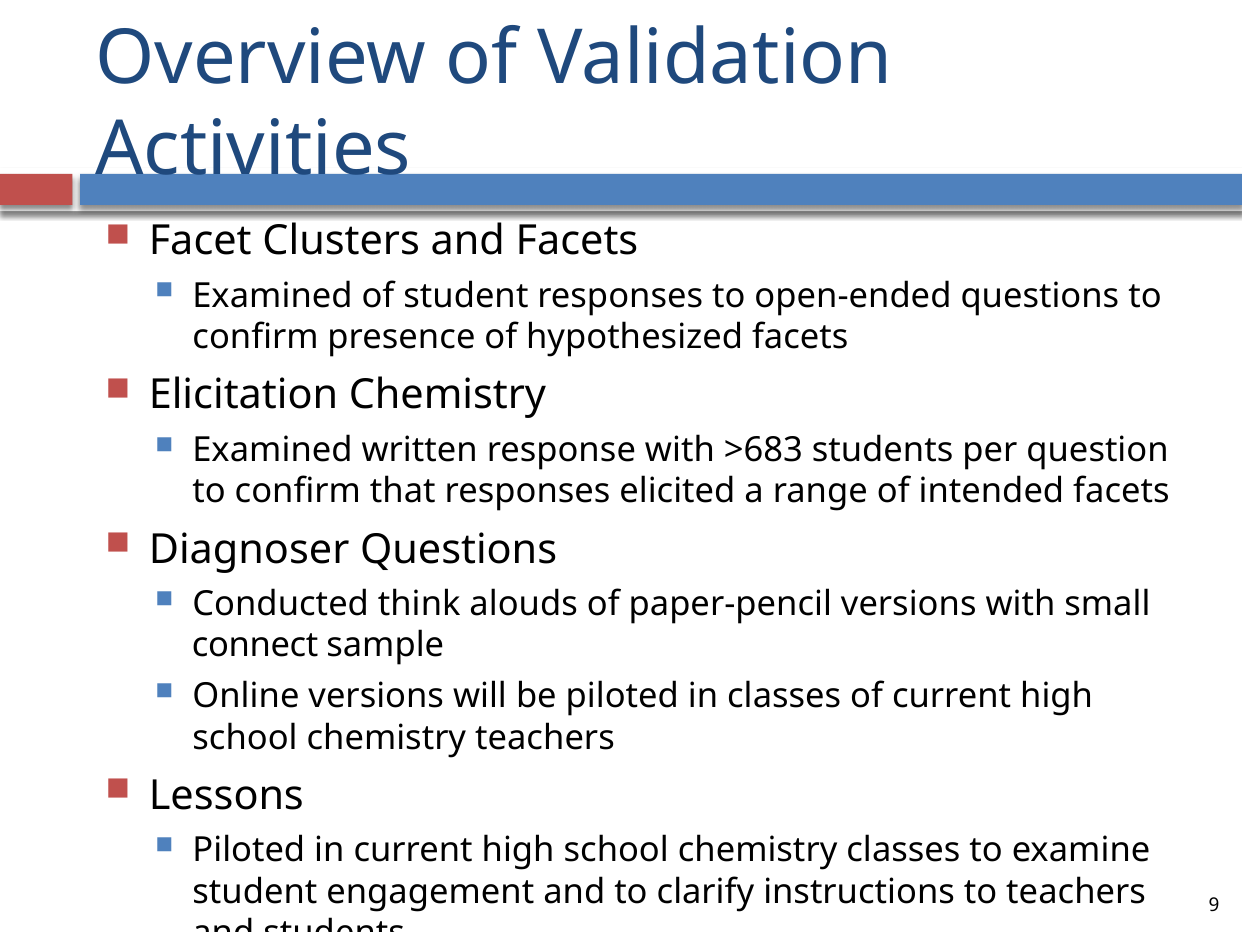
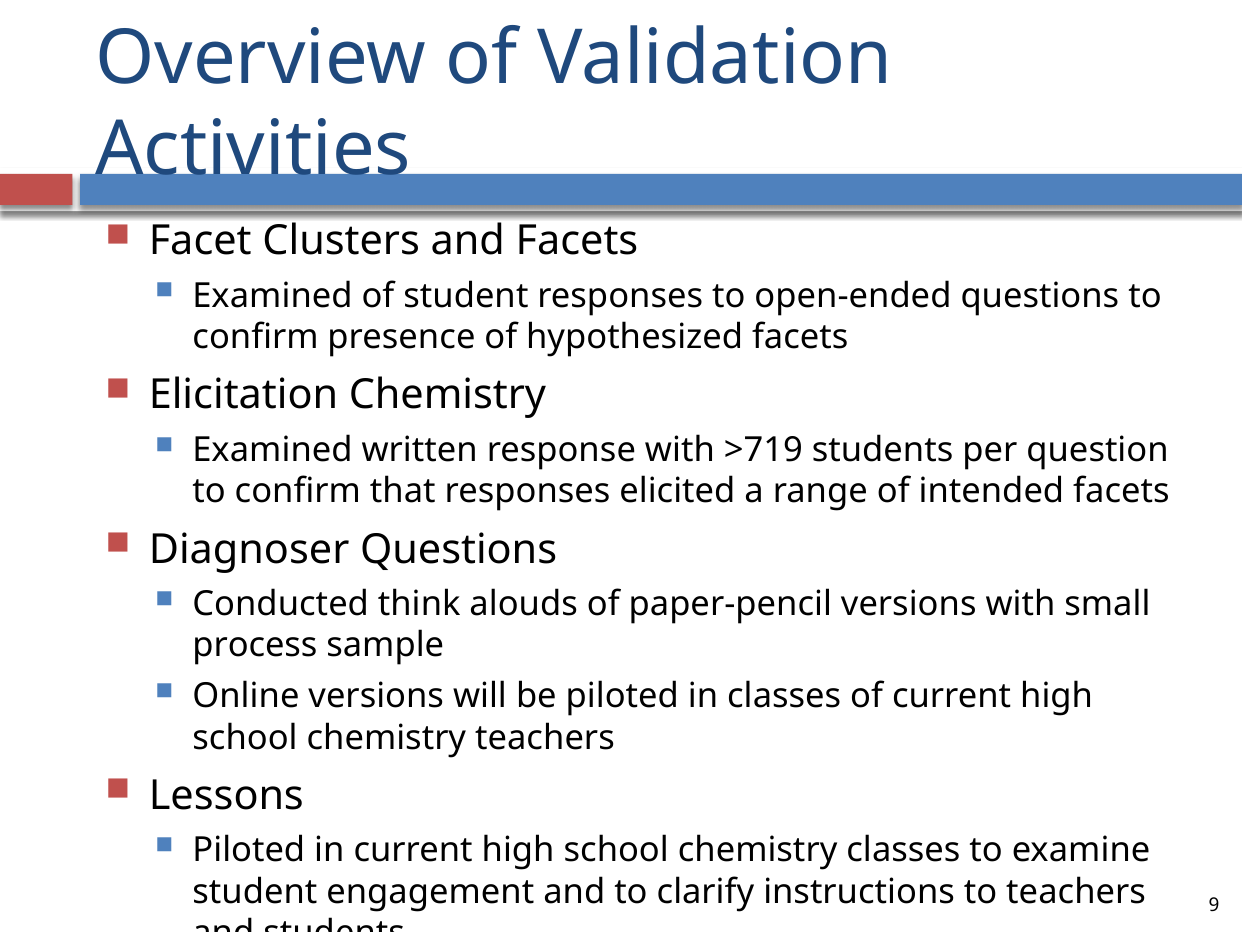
>683: >683 -> >719
connect: connect -> process
